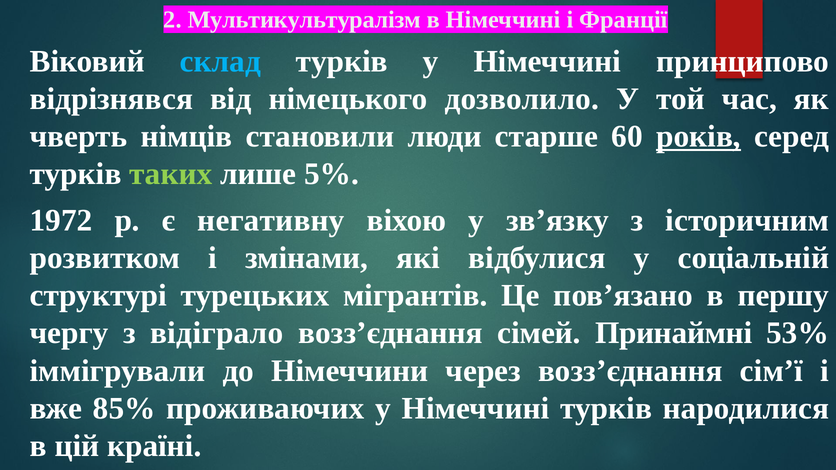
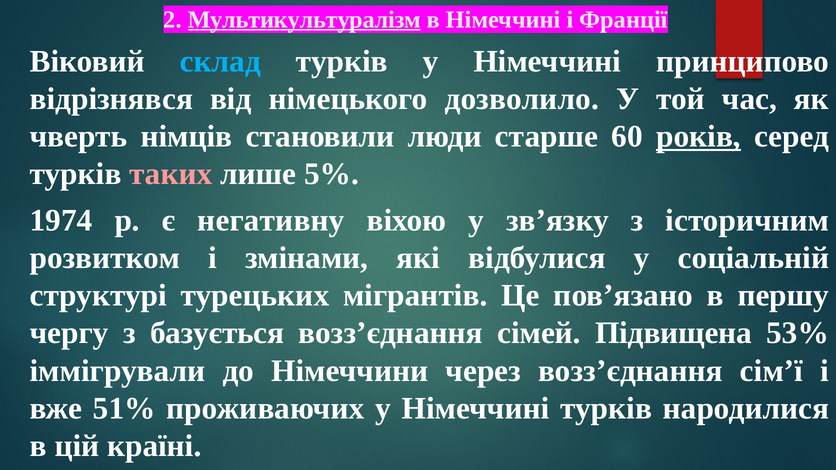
Мультикультуралізм underline: none -> present
таких colour: light green -> pink
1972: 1972 -> 1974
відіграло: відіграло -> базується
Принаймні: Принаймні -> Підвищена
85%: 85% -> 51%
